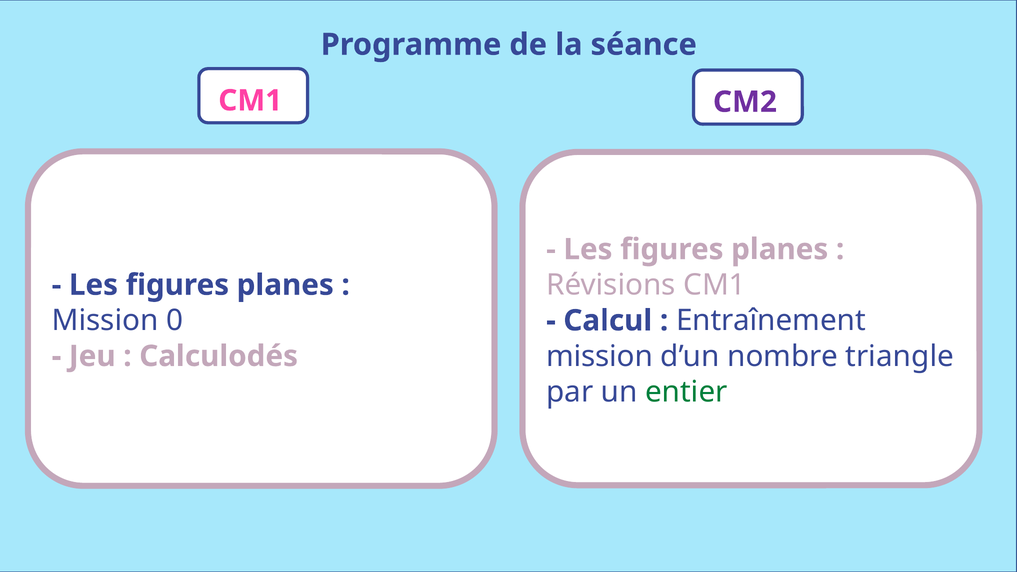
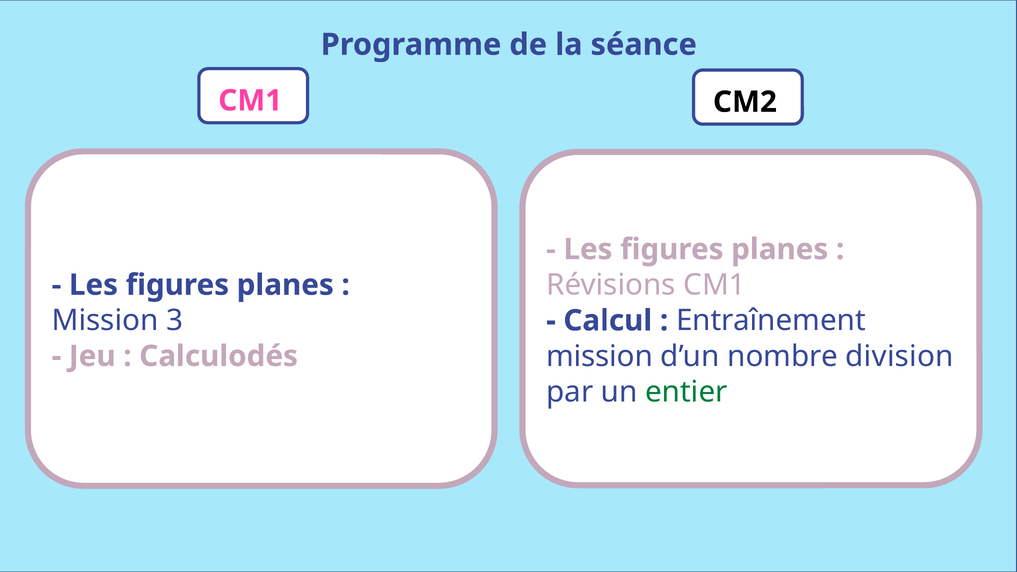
CM2 colour: purple -> black
0: 0 -> 3
triangle: triangle -> division
